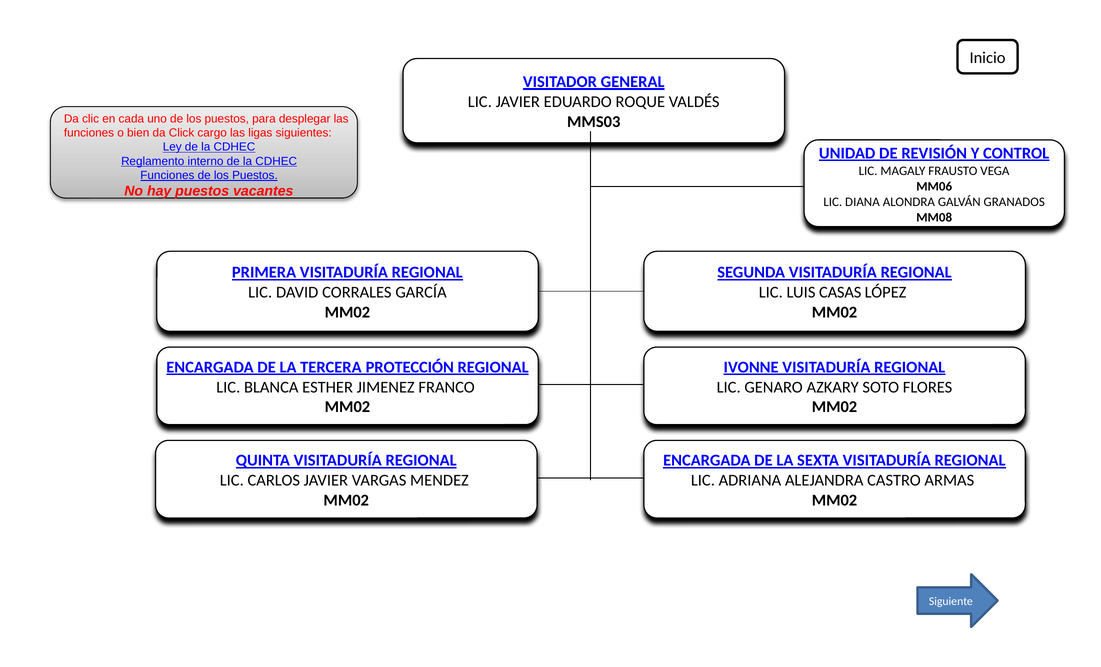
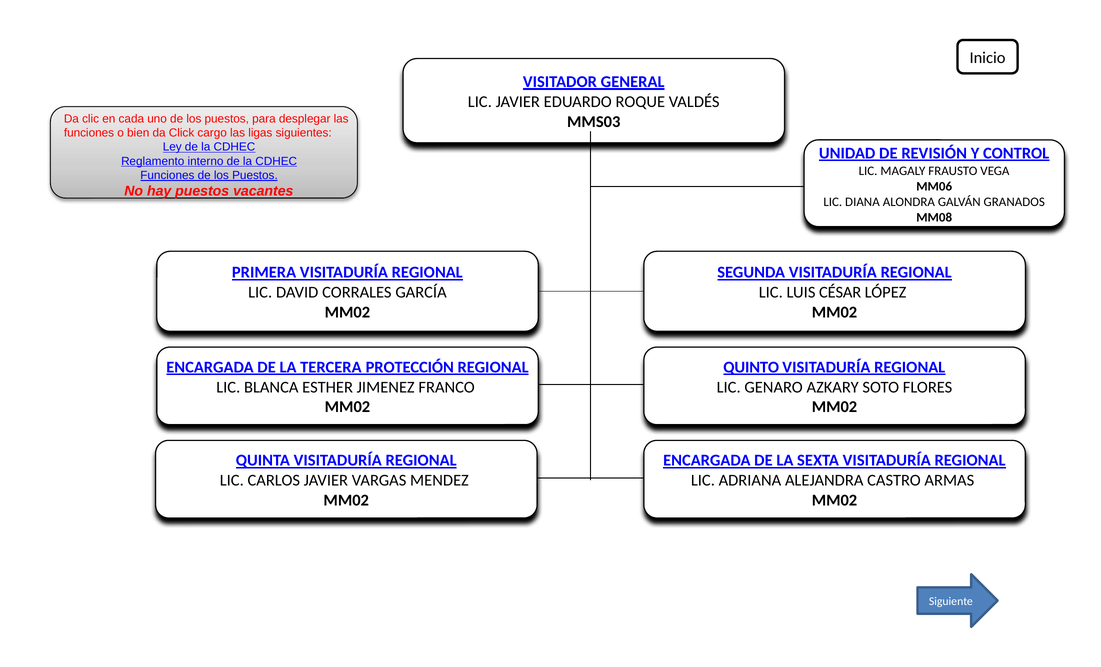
CASAS: CASAS -> CÉSAR
IVONNE: IVONNE -> QUINTO
